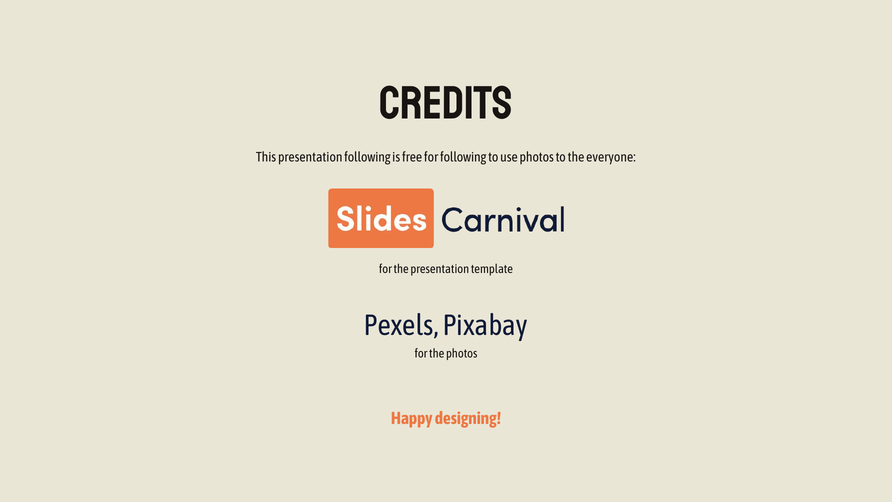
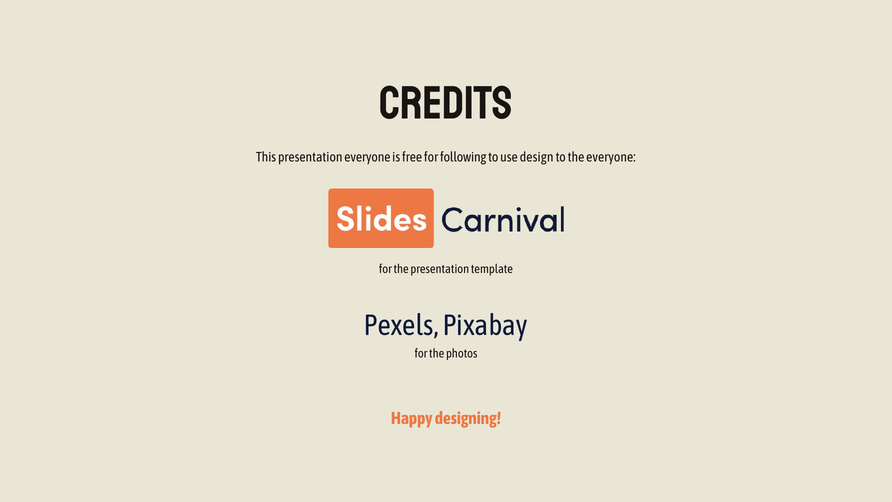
presentation following: following -> everyone
use photos: photos -> design
